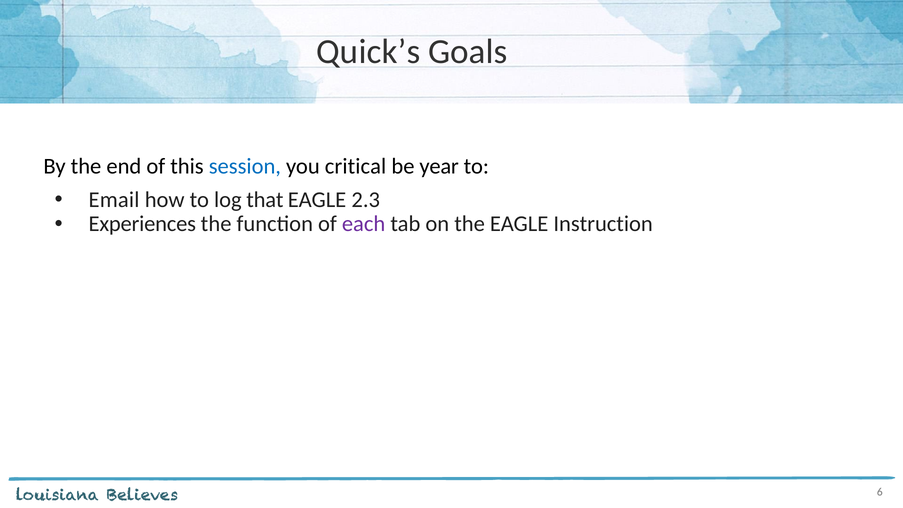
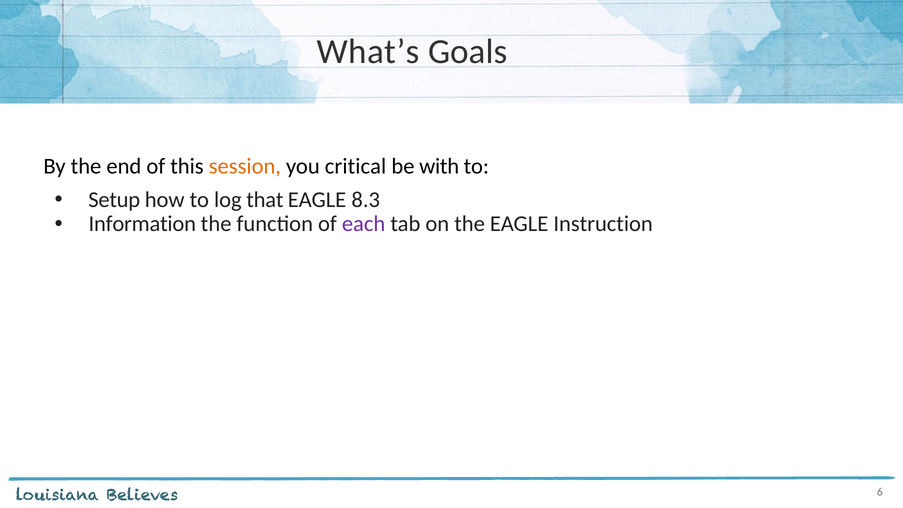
Quick’s: Quick’s -> What’s
session colour: blue -> orange
year: year -> with
Email: Email -> Setup
2.3: 2.3 -> 8.3
Experiences: Experiences -> Information
